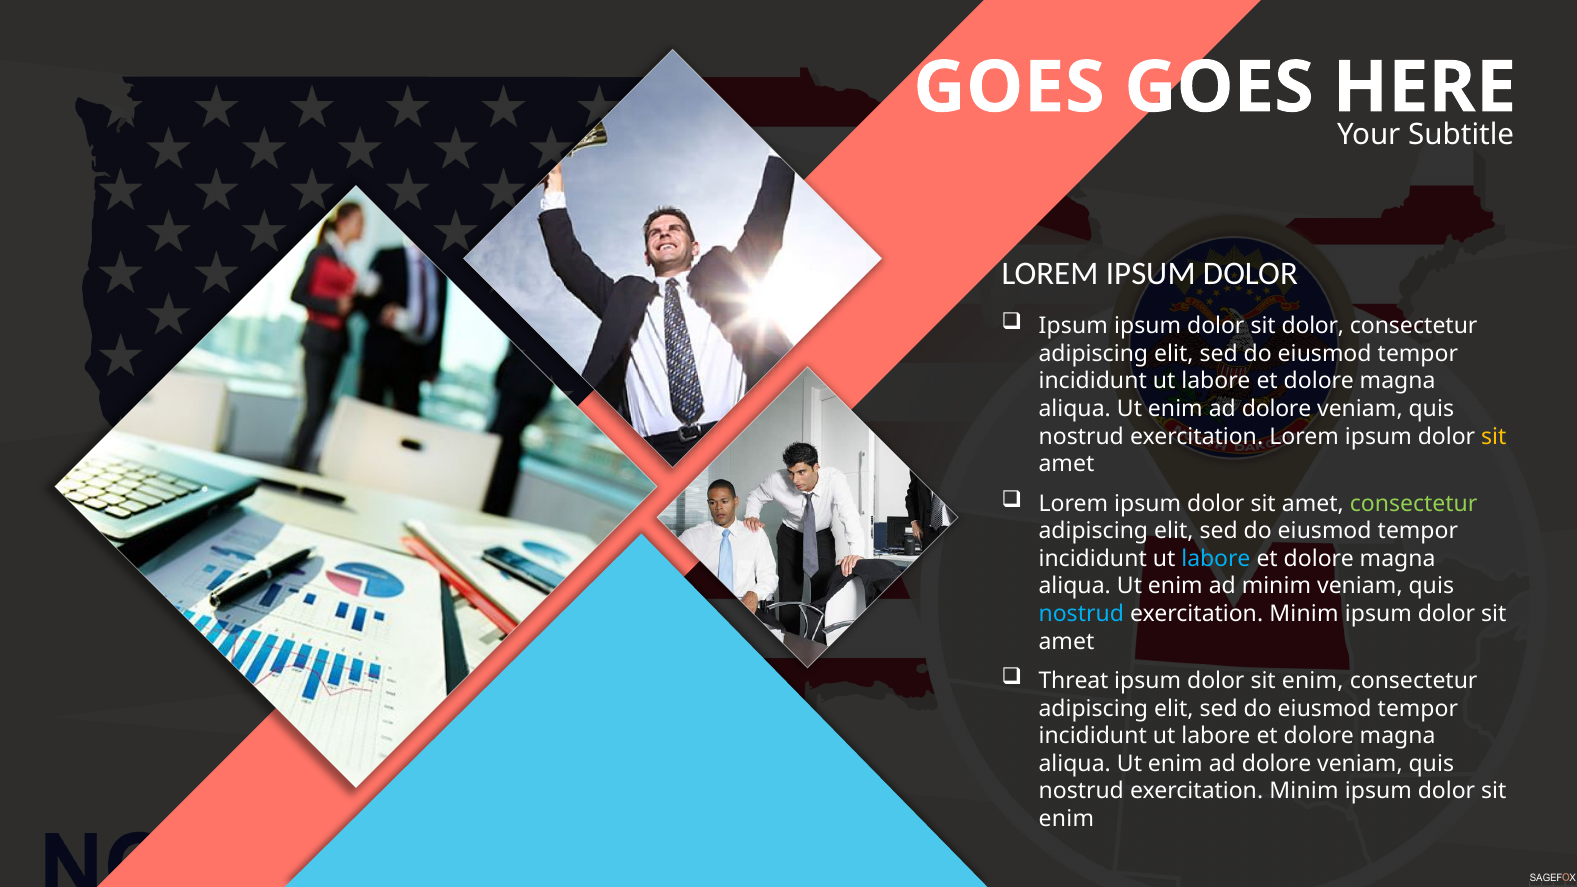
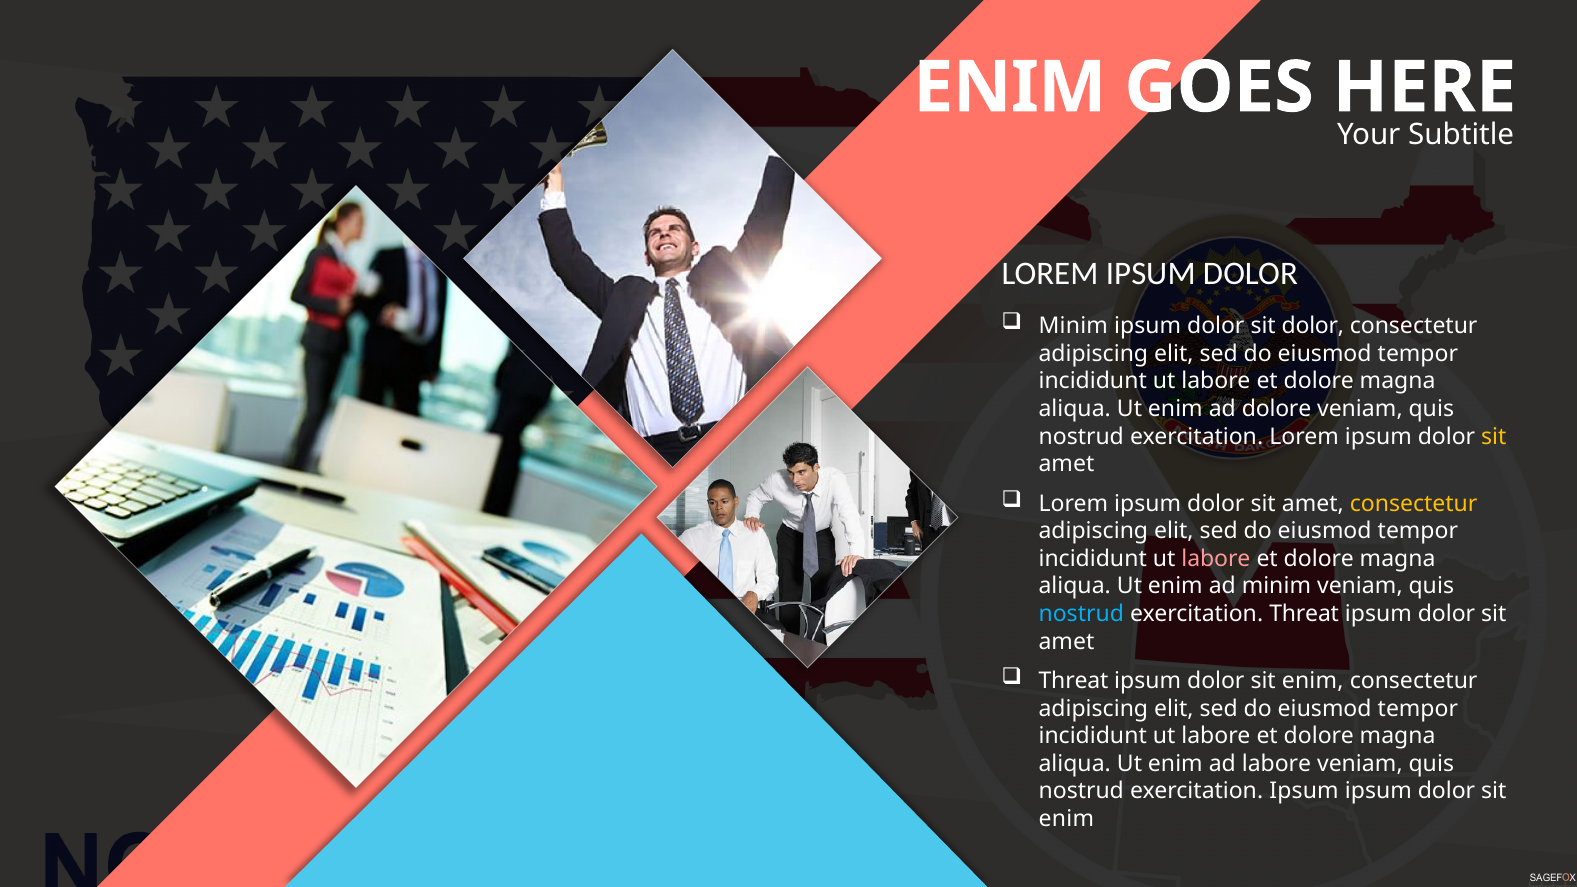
GOES at (1009, 88): GOES -> ENIM
Ipsum at (1073, 326): Ipsum -> Minim
consectetur at (1414, 504) colour: light green -> yellow
labore at (1216, 559) colour: light blue -> pink
Minim at (1304, 614): Minim -> Threat
dolore at (1277, 764): dolore -> labore
Minim at (1304, 791): Minim -> Ipsum
